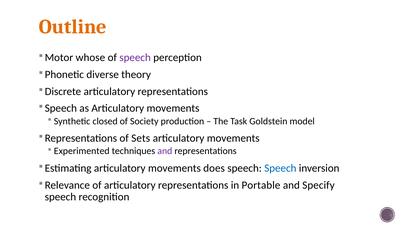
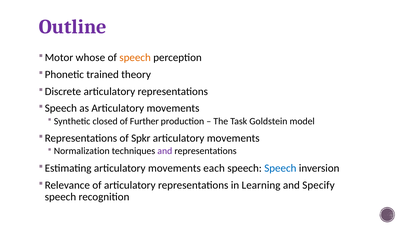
Outline colour: orange -> purple
speech at (135, 58) colour: purple -> orange
diverse: diverse -> trained
Society: Society -> Further
Sets: Sets -> Spkr
Experimented: Experimented -> Normalization
does: does -> each
Portable: Portable -> Learning
